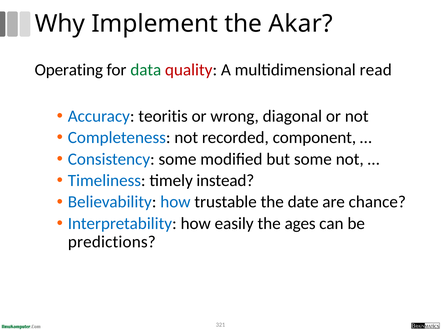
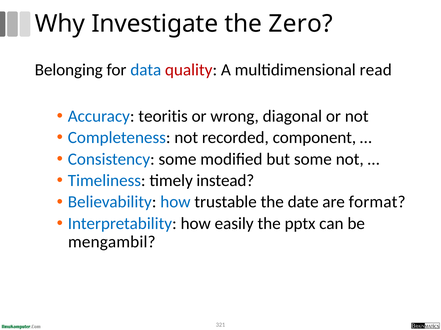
Implement: Implement -> Investigate
Akar: Akar -> Zero
Operating: Operating -> Belonging
data colour: green -> blue
chance: chance -> format
ages: ages -> pptx
predictions: predictions -> mengambil
